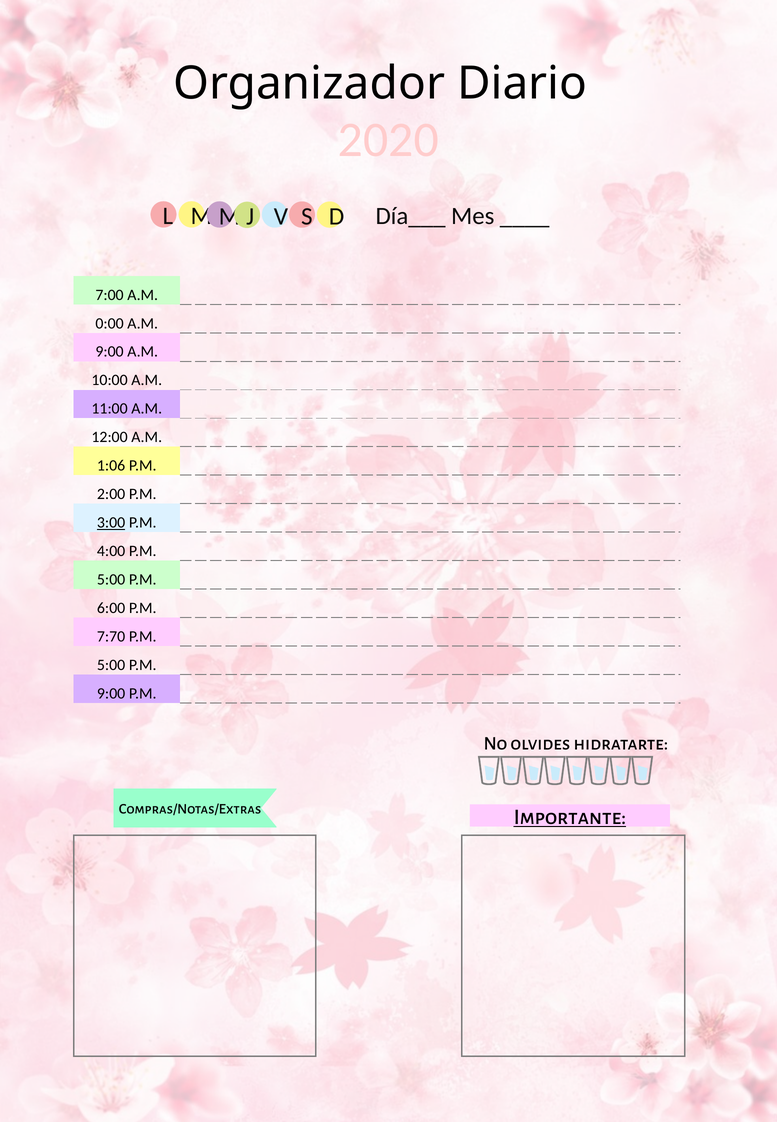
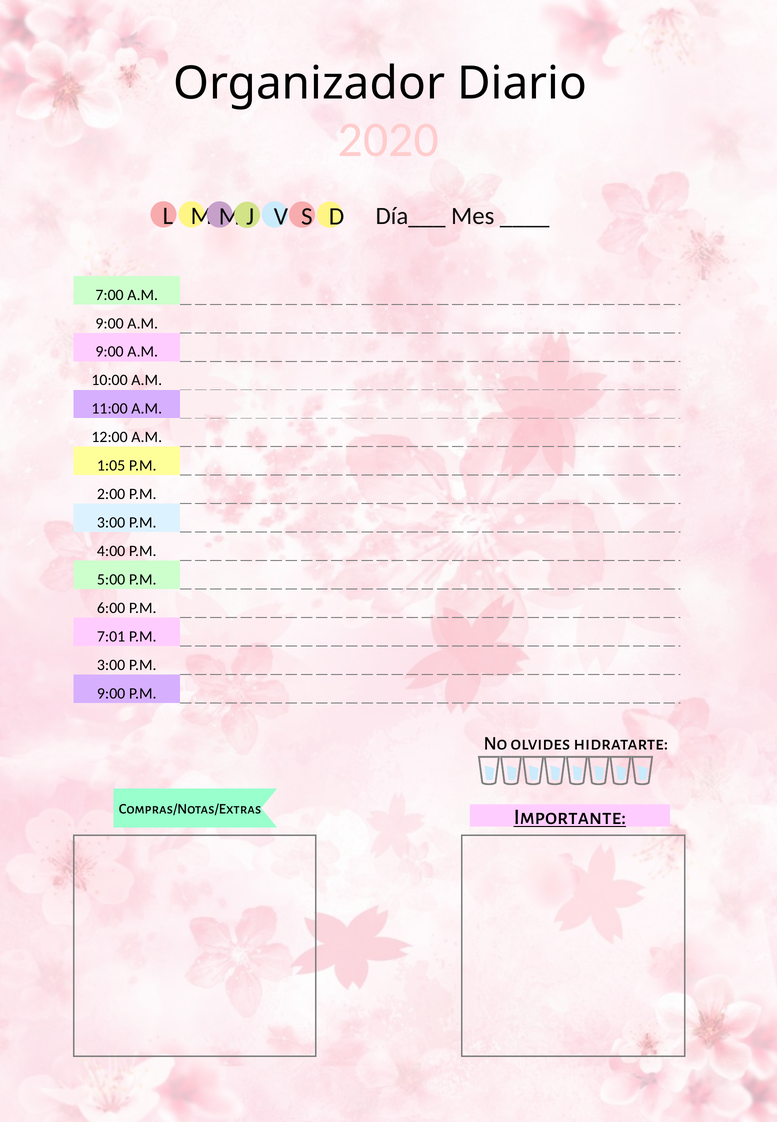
0:00 at (110, 323): 0:00 -> 9:00
1:06: 1:06 -> 1:05
3:00 at (111, 523) underline: present -> none
7:70: 7:70 -> 7:01
5:00 at (111, 665): 5:00 -> 3:00
